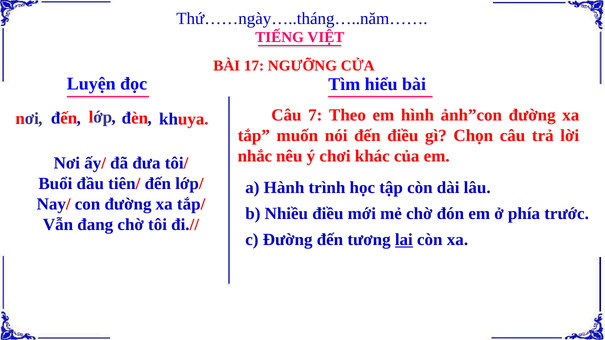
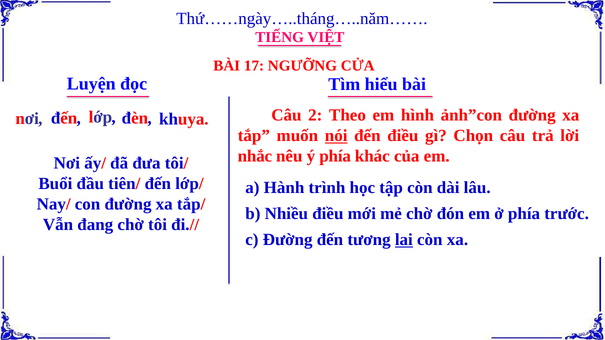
7: 7 -> 2
nói underline: none -> present
ý chơi: chơi -> phía
